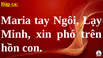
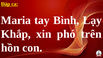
Ngôi: Ngôi -> Bình
Minh: Minh -> Khắp
